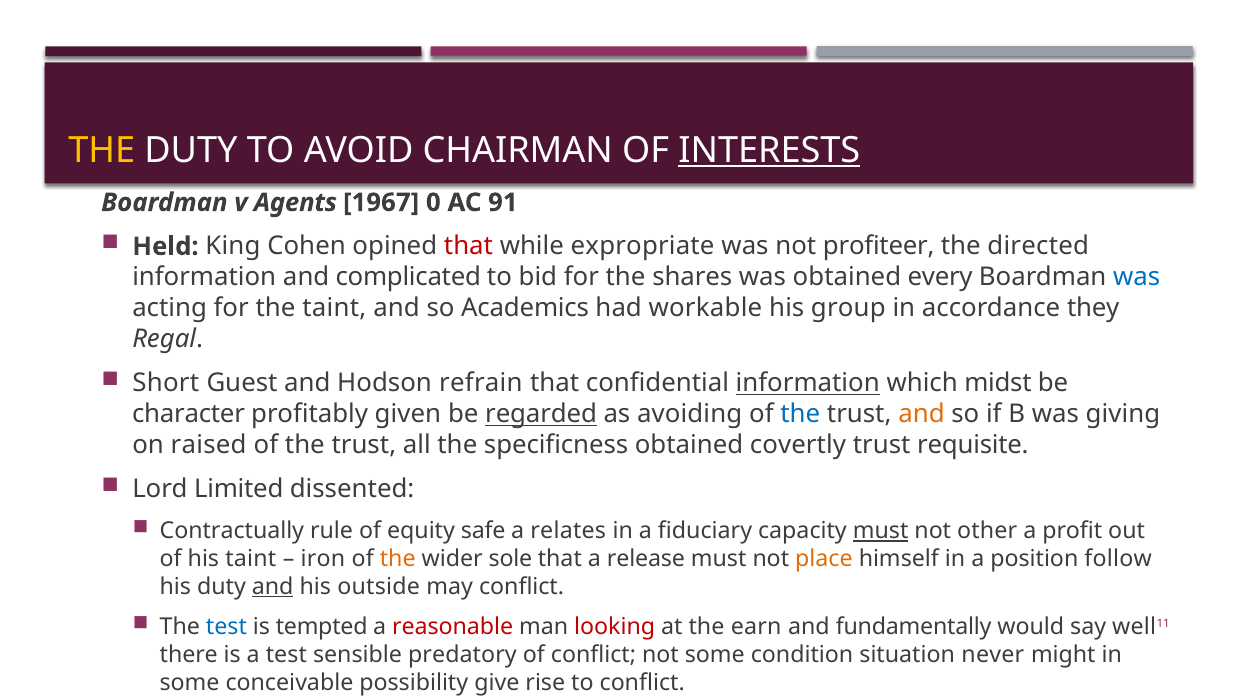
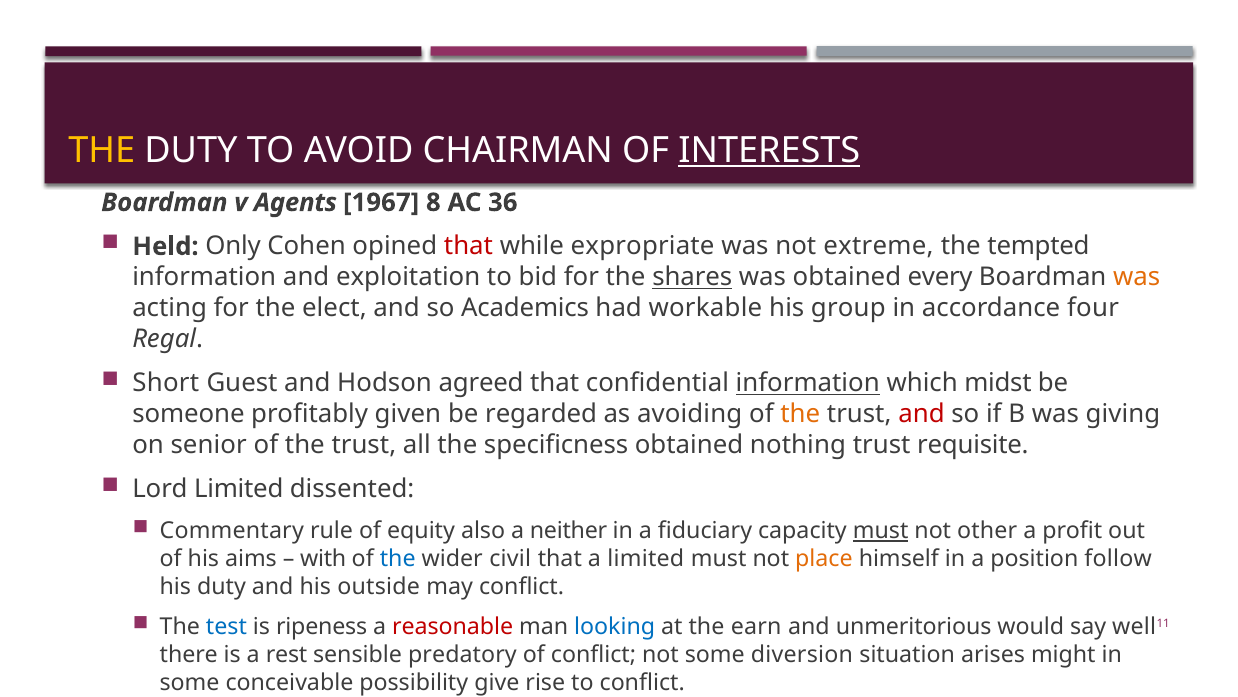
0: 0 -> 8
91: 91 -> 36
King: King -> Only
profiteer: profiteer -> extreme
directed: directed -> tempted
complicated: complicated -> exploitation
shares underline: none -> present
was at (1137, 277) colour: blue -> orange
the taint: taint -> elect
they: they -> four
refrain: refrain -> agreed
character: character -> someone
regarded underline: present -> none
the at (800, 414) colour: blue -> orange
and at (921, 414) colour: orange -> red
raised: raised -> senior
covertly: covertly -> nothing
Contractually: Contractually -> Commentary
safe: safe -> also
relates: relates -> neither
his taint: taint -> aims
iron: iron -> with
the at (398, 558) colour: orange -> blue
sole: sole -> civil
a release: release -> limited
and at (273, 586) underline: present -> none
tempted: tempted -> ripeness
looking colour: red -> blue
fundamentally: fundamentally -> unmeritorious
a test: test -> rest
condition: condition -> diversion
never: never -> arises
